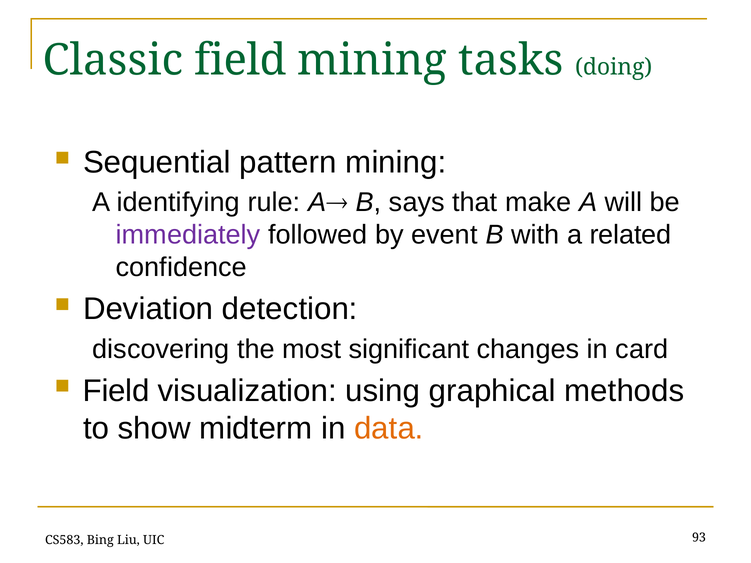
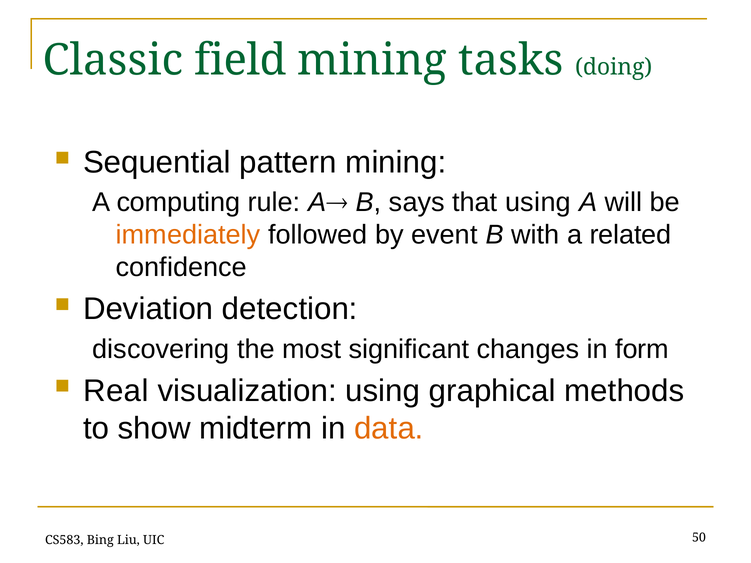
identifying: identifying -> computing
that make: make -> using
immediately colour: purple -> orange
card: card -> form
Field at (116, 391): Field -> Real
93: 93 -> 50
